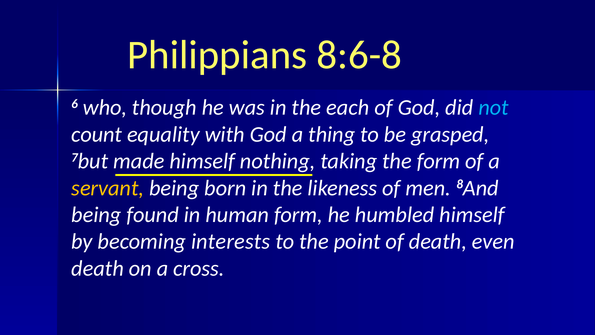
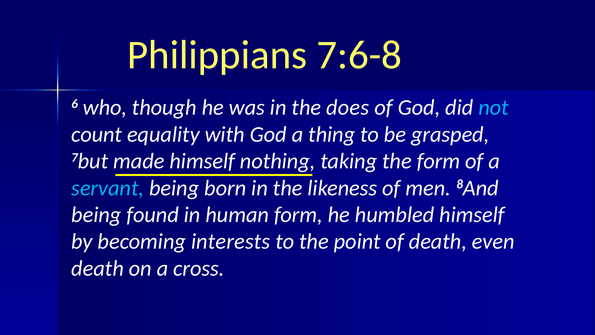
8:6-8: 8:6-8 -> 7:6-8
each: each -> does
servant colour: yellow -> light blue
